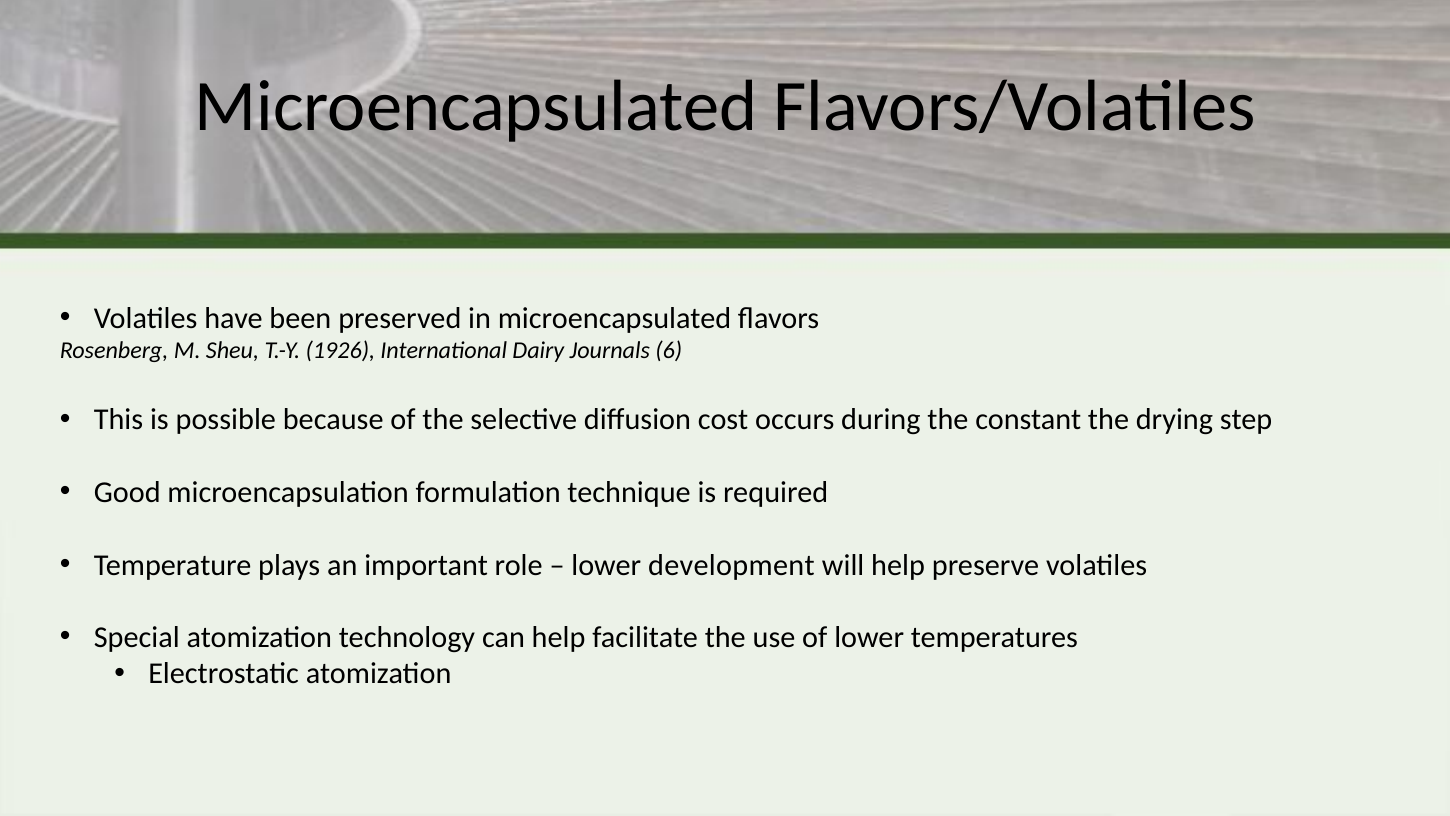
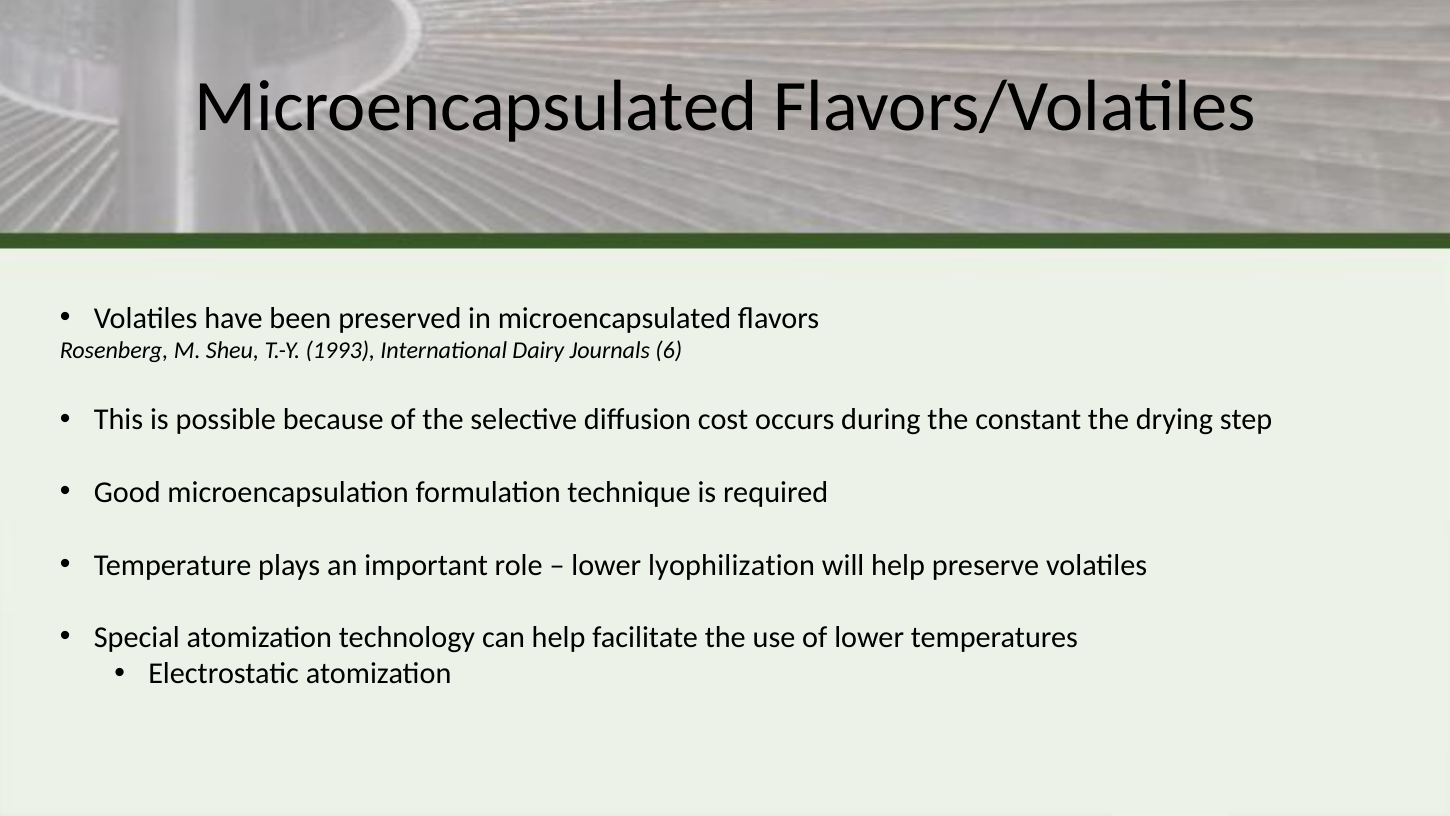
1926: 1926 -> 1993
development: development -> lyophilization
